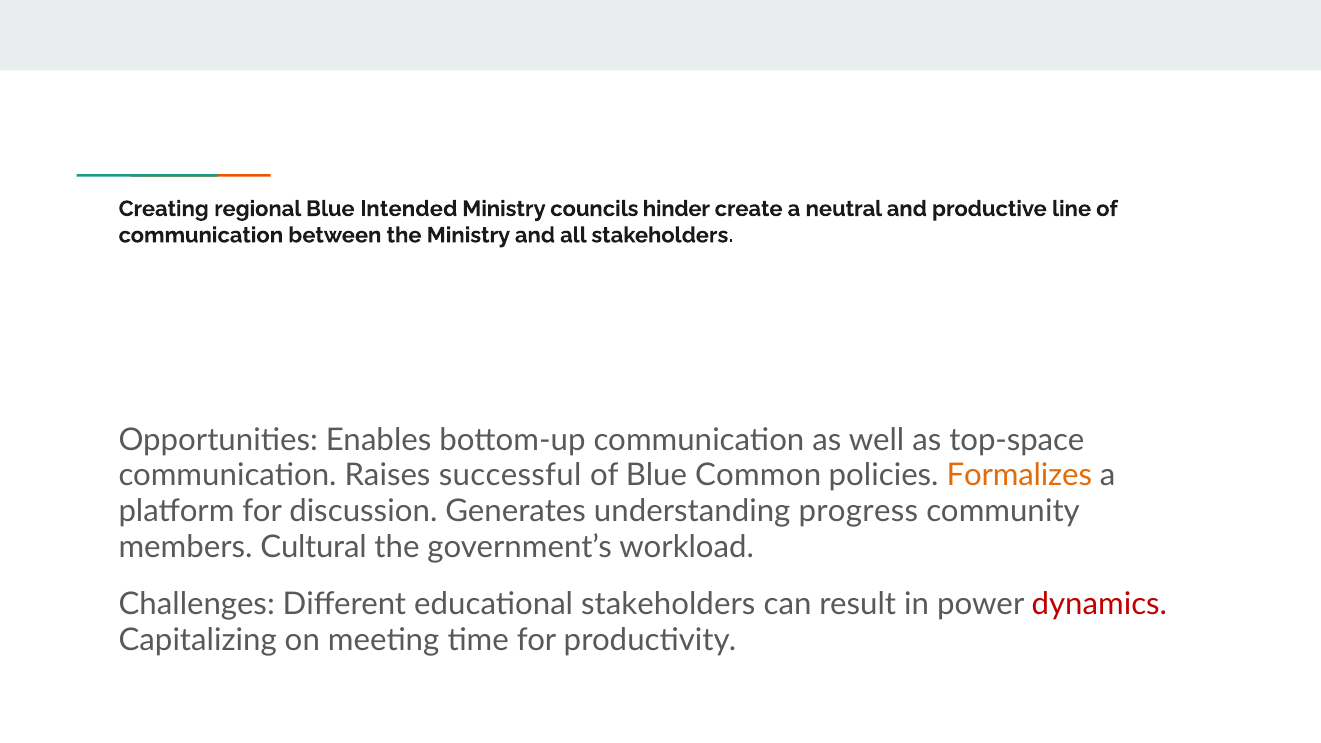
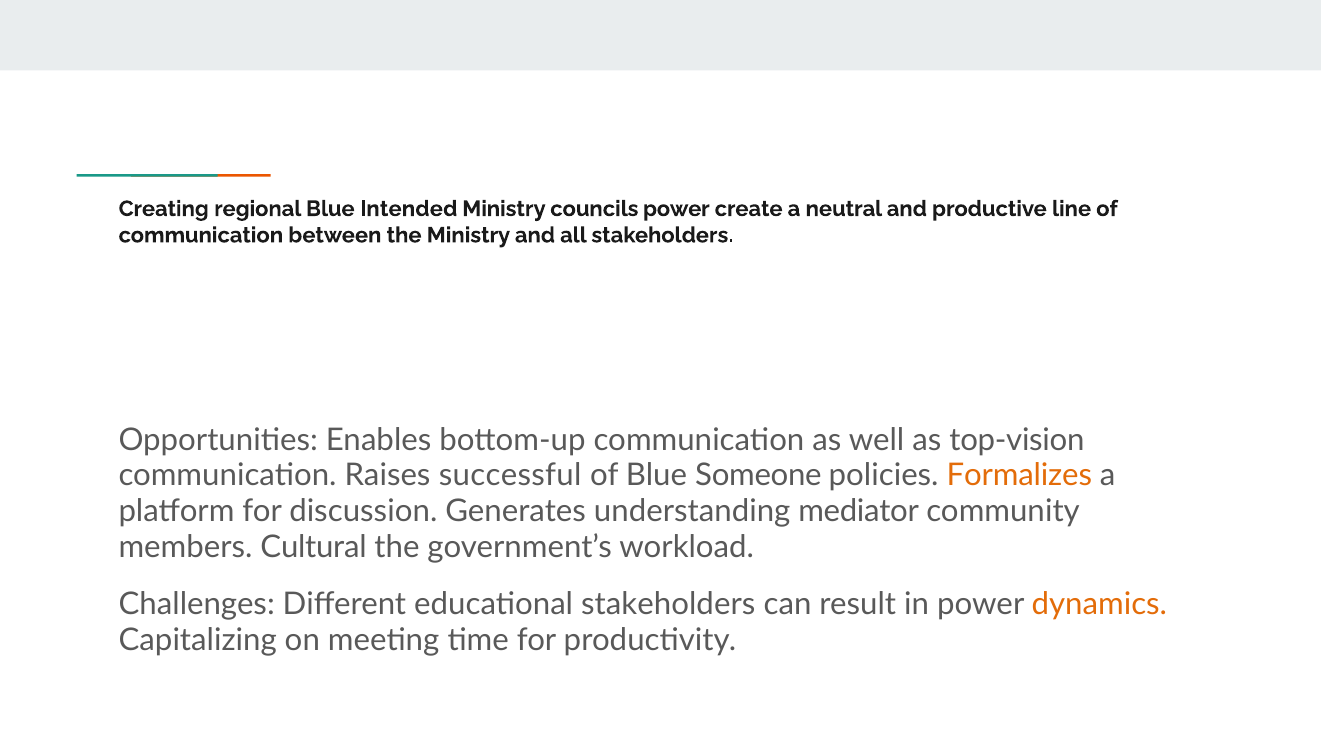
councils hinder: hinder -> power
top-space: top-space -> top-vision
Common: Common -> Someone
progress: progress -> mediator
dynamics colour: red -> orange
